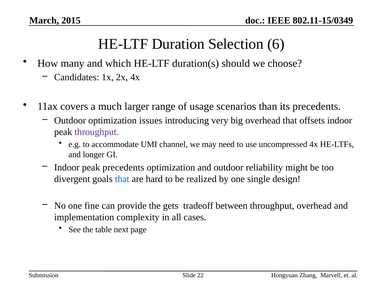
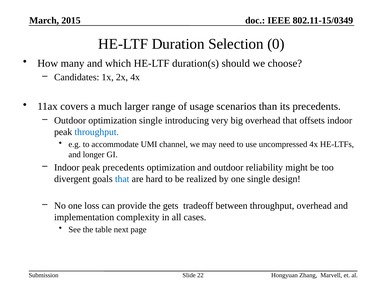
6: 6 -> 0
optimization issues: issues -> single
throughput at (97, 132) colour: purple -> blue
fine: fine -> loss
